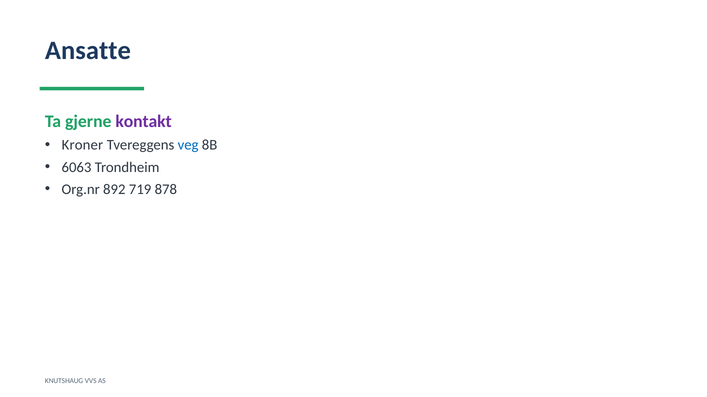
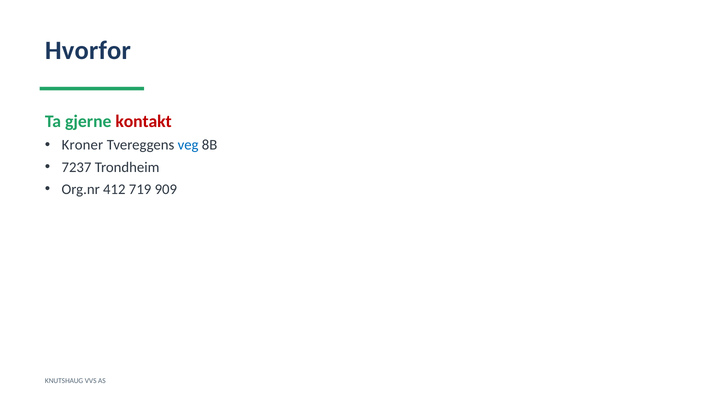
Ansatte: Ansatte -> Hvorfor
kontakt colour: purple -> red
6063: 6063 -> 7237
892: 892 -> 412
878: 878 -> 909
